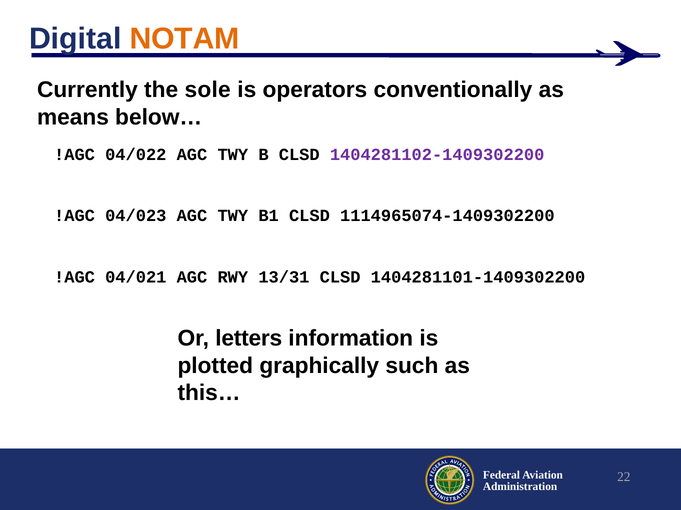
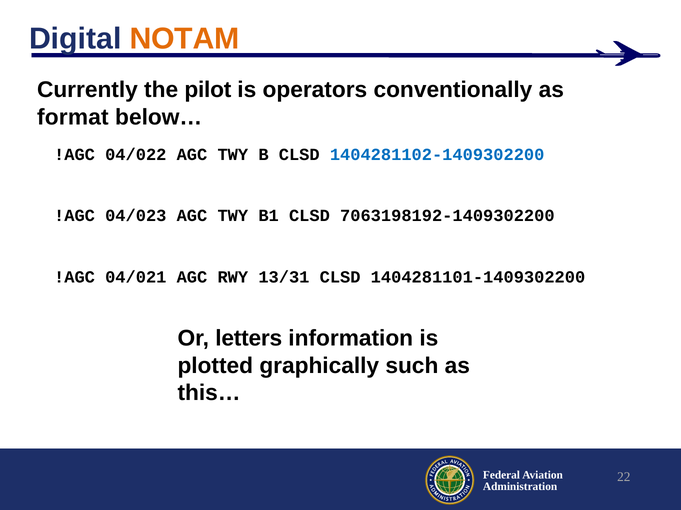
sole: sole -> pilot
means: means -> format
1404281102-1409302200 colour: purple -> blue
1114965074-1409302200: 1114965074-1409302200 -> 7063198192-1409302200
